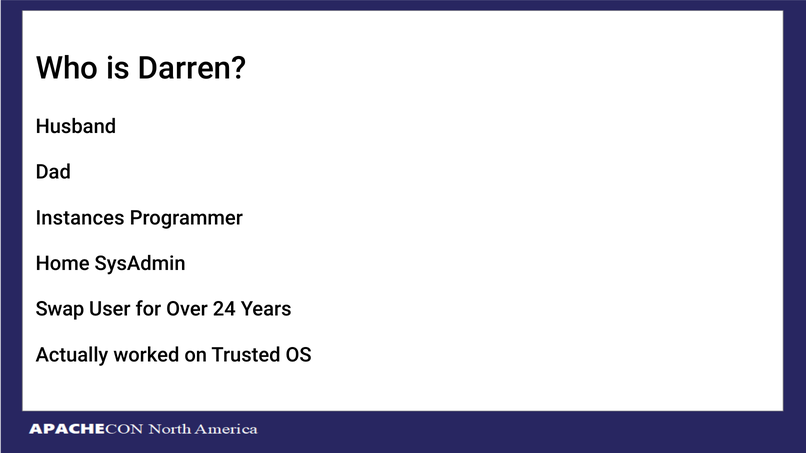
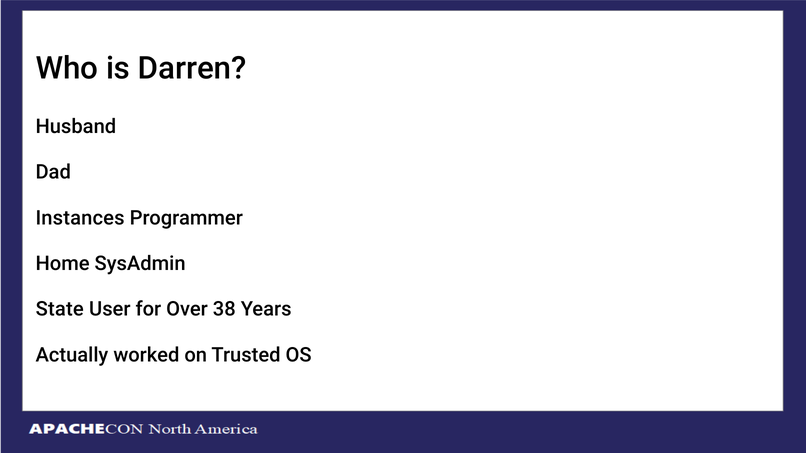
Swap: Swap -> State
24: 24 -> 38
